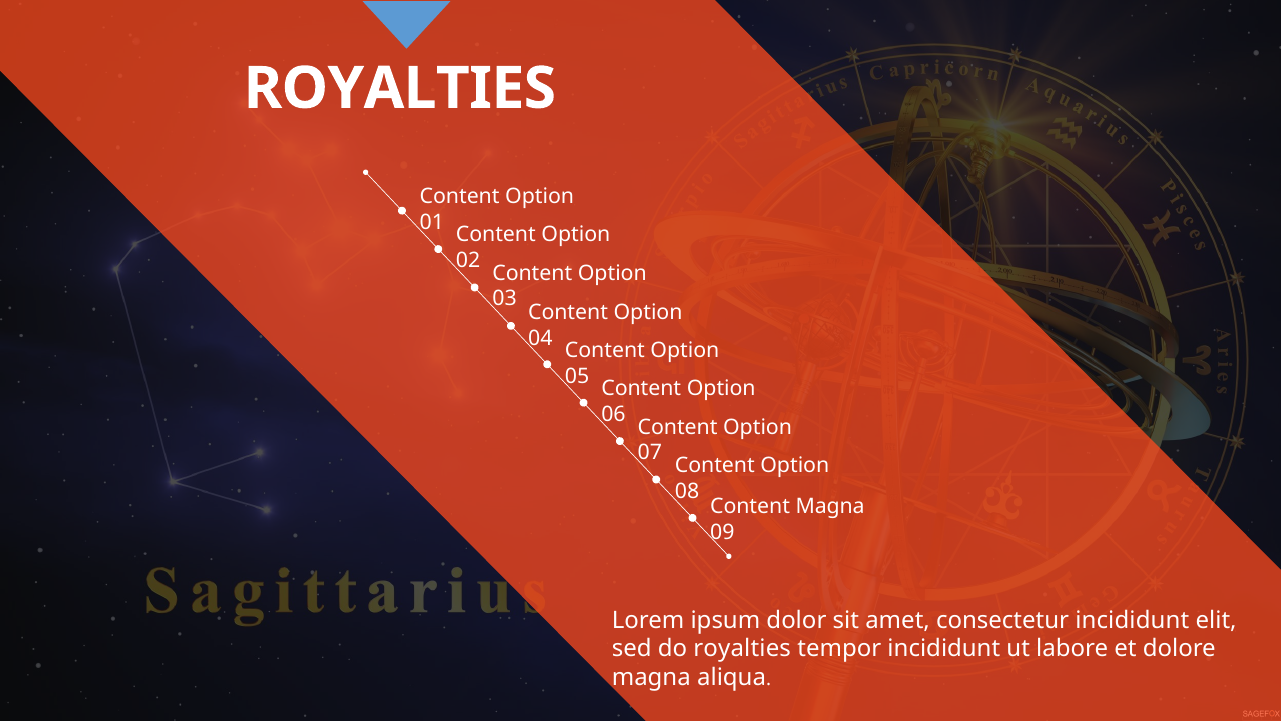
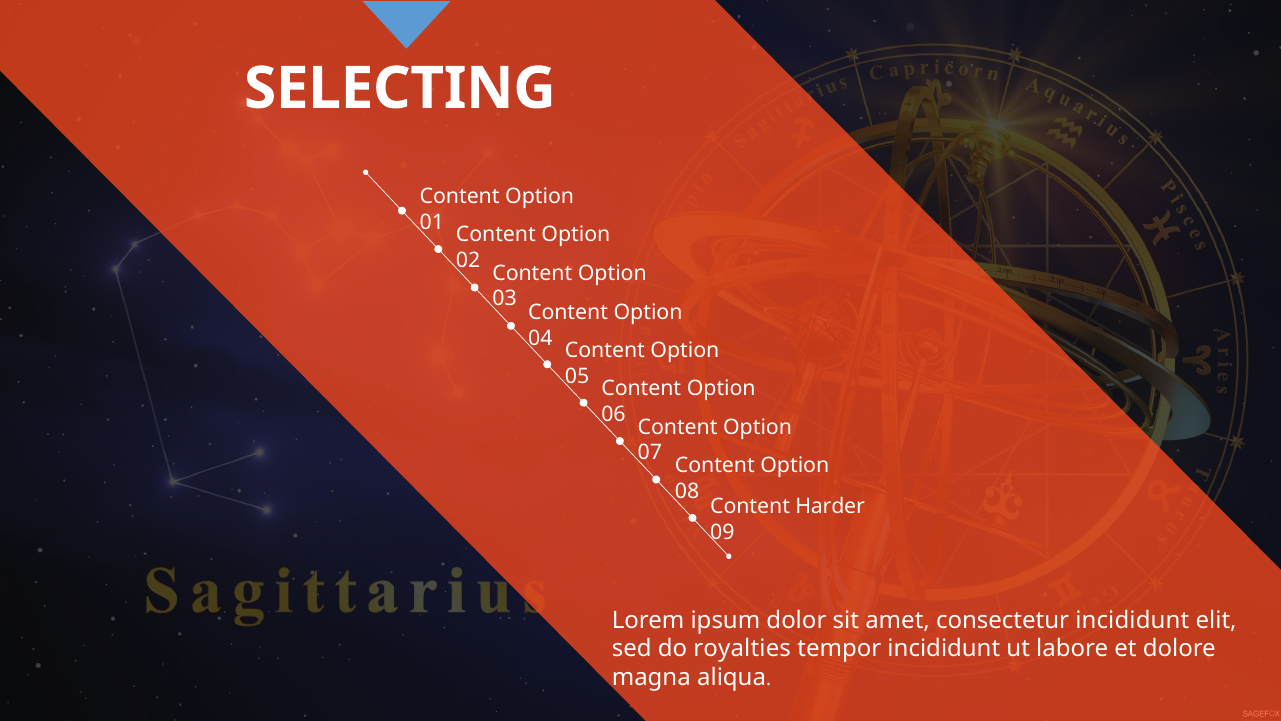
ROYALTIES at (400, 88): ROYALTIES -> SELECTING
Content Magna: Magna -> Harder
